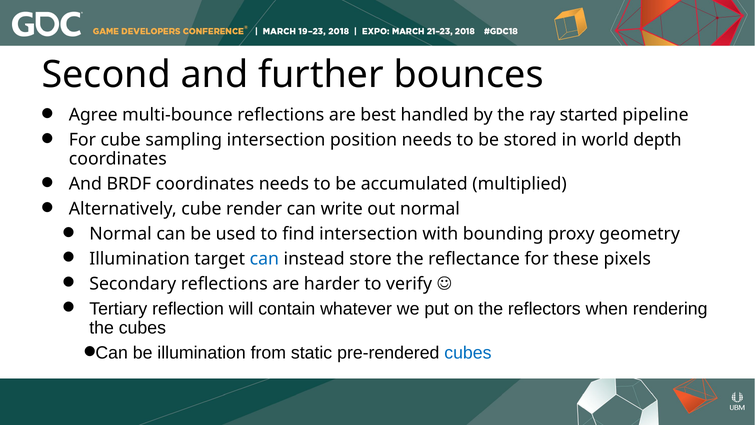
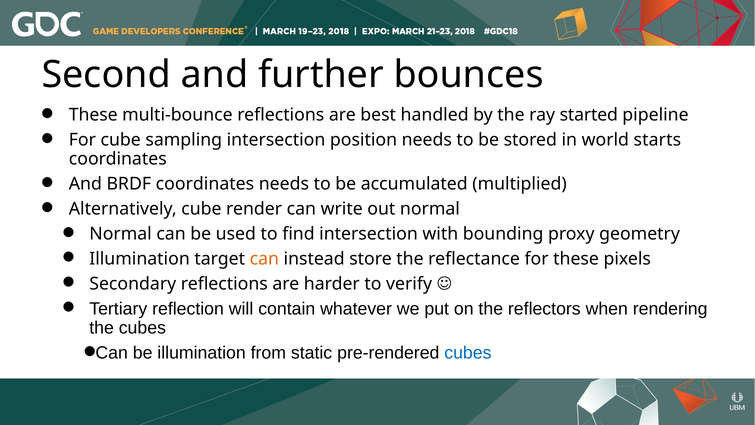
Agree at (93, 115): Agree -> These
depth: depth -> starts
can at (264, 259) colour: blue -> orange
